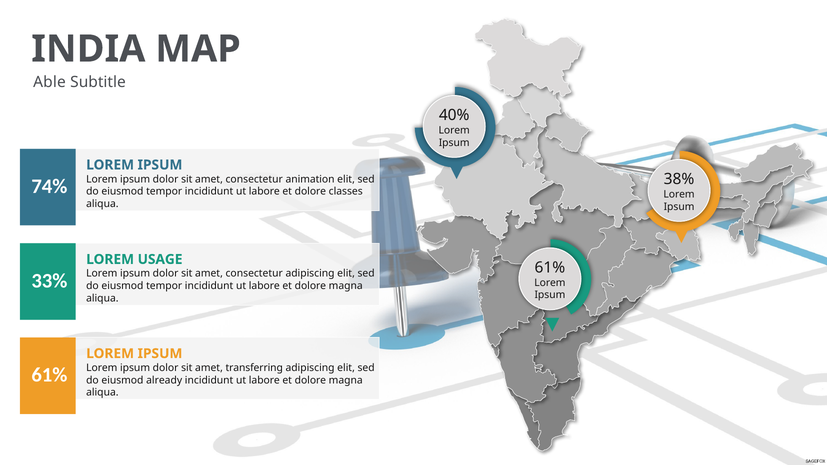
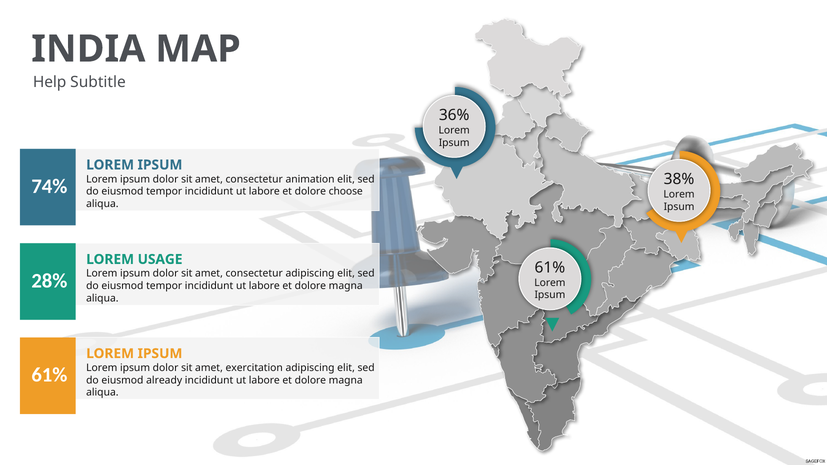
Able: Able -> Help
40%: 40% -> 36%
classes: classes -> choose
33%: 33% -> 28%
transferring: transferring -> exercitation
